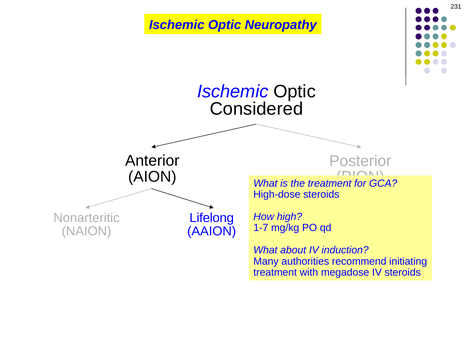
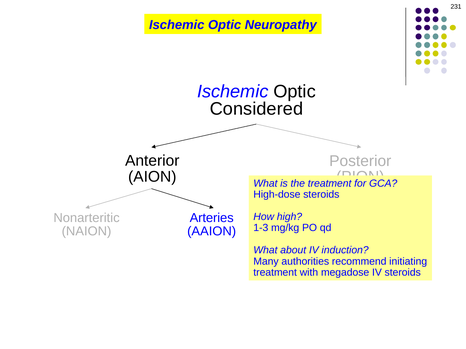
Lifelong: Lifelong -> Arteries
1-7: 1-7 -> 1-3
